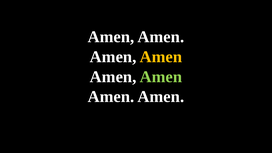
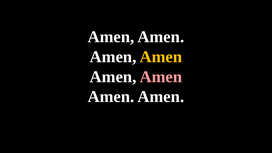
Amen at (161, 77) colour: light green -> pink
